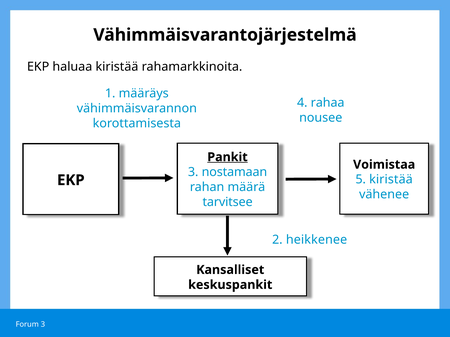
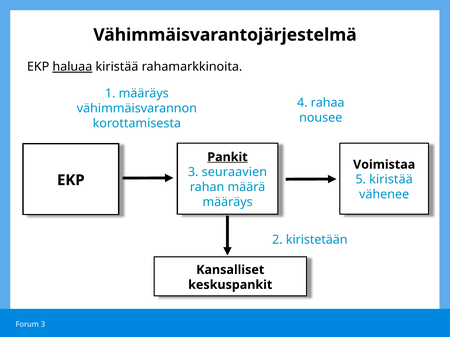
haluaa underline: none -> present
nostamaan: nostamaan -> seuraavien
tarvitsee at (228, 202): tarvitsee -> määräys
heikkenee: heikkenee -> kiristetään
